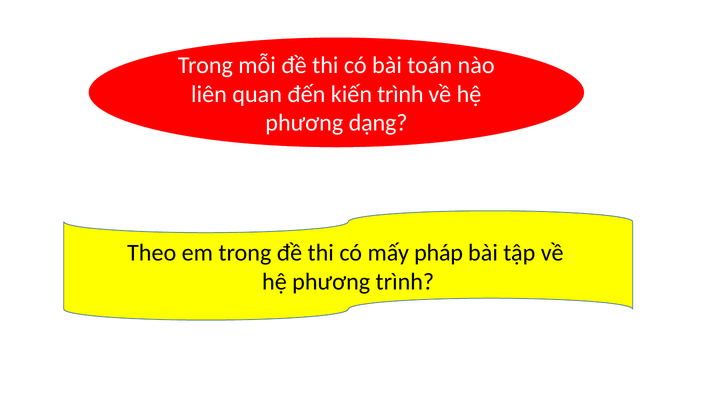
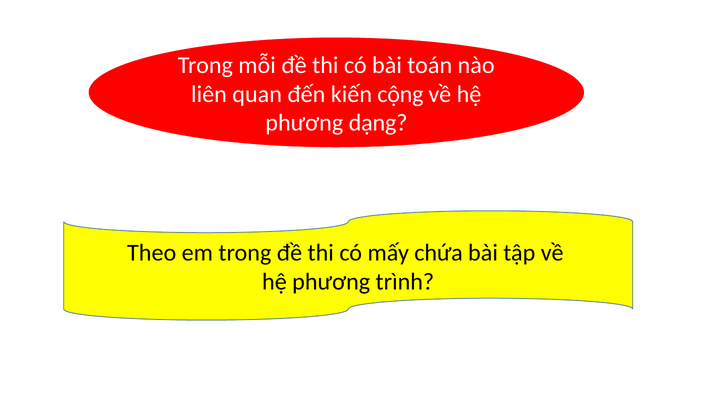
kiến trình: trình -> cộng
pháp: pháp -> chứa
